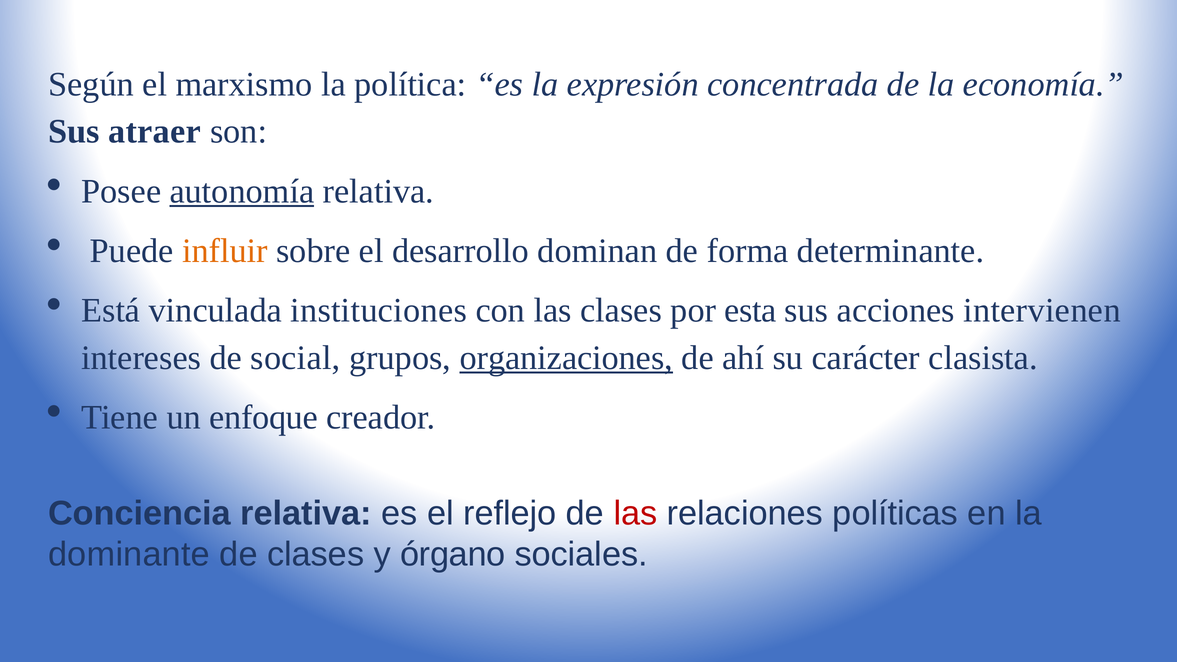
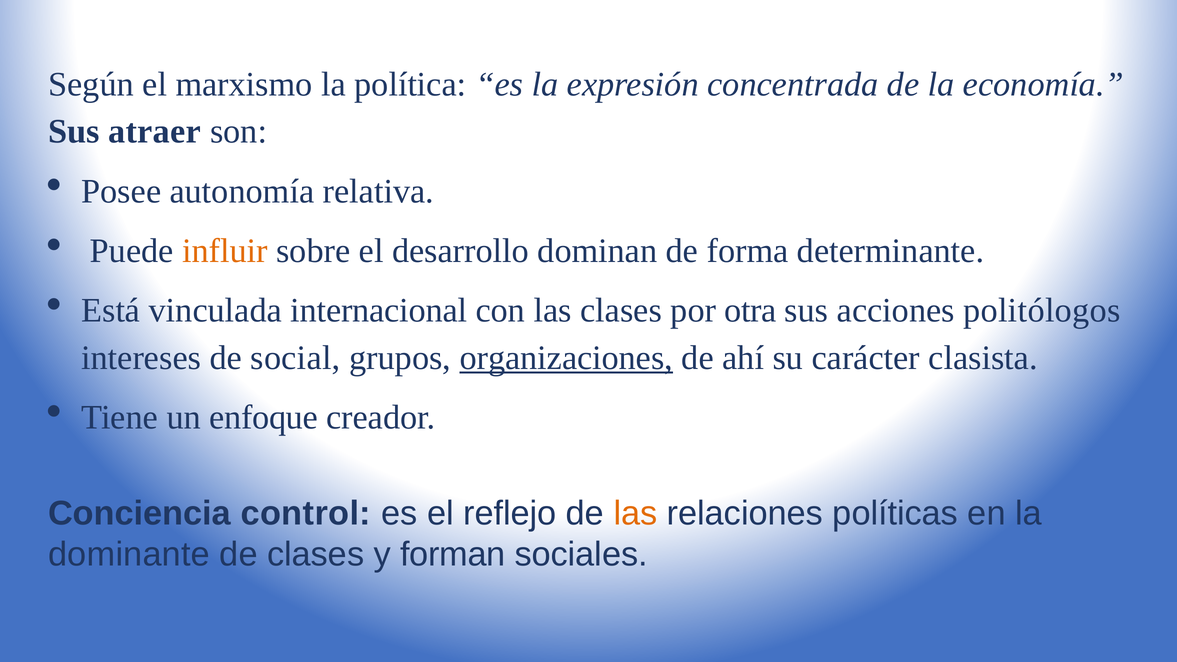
autonomía underline: present -> none
instituciones: instituciones -> internacional
esta: esta -> otra
intervienen: intervienen -> politólogos
Conciencia relativa: relativa -> control
las at (636, 513) colour: red -> orange
órgano: órgano -> forman
